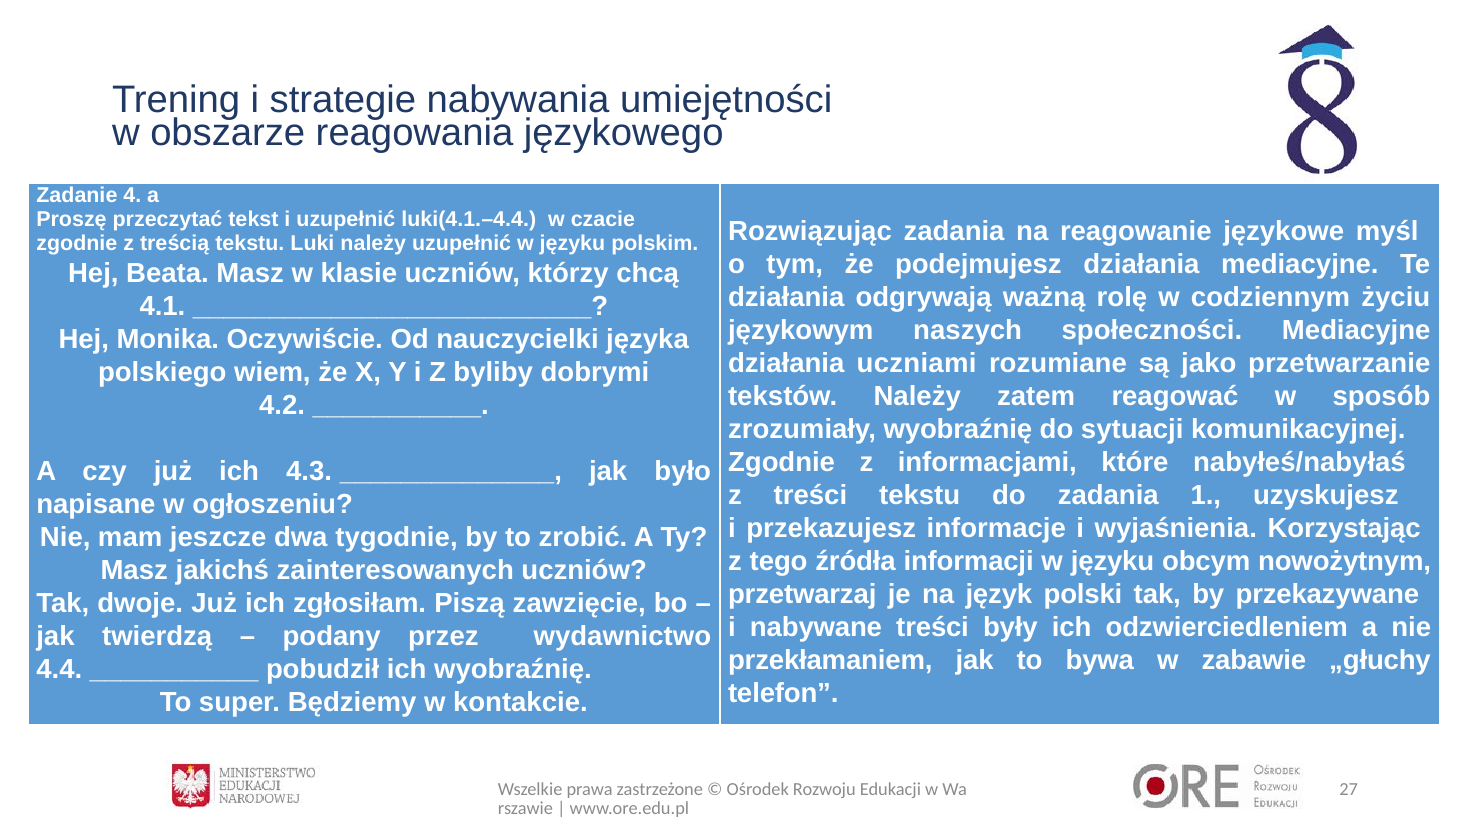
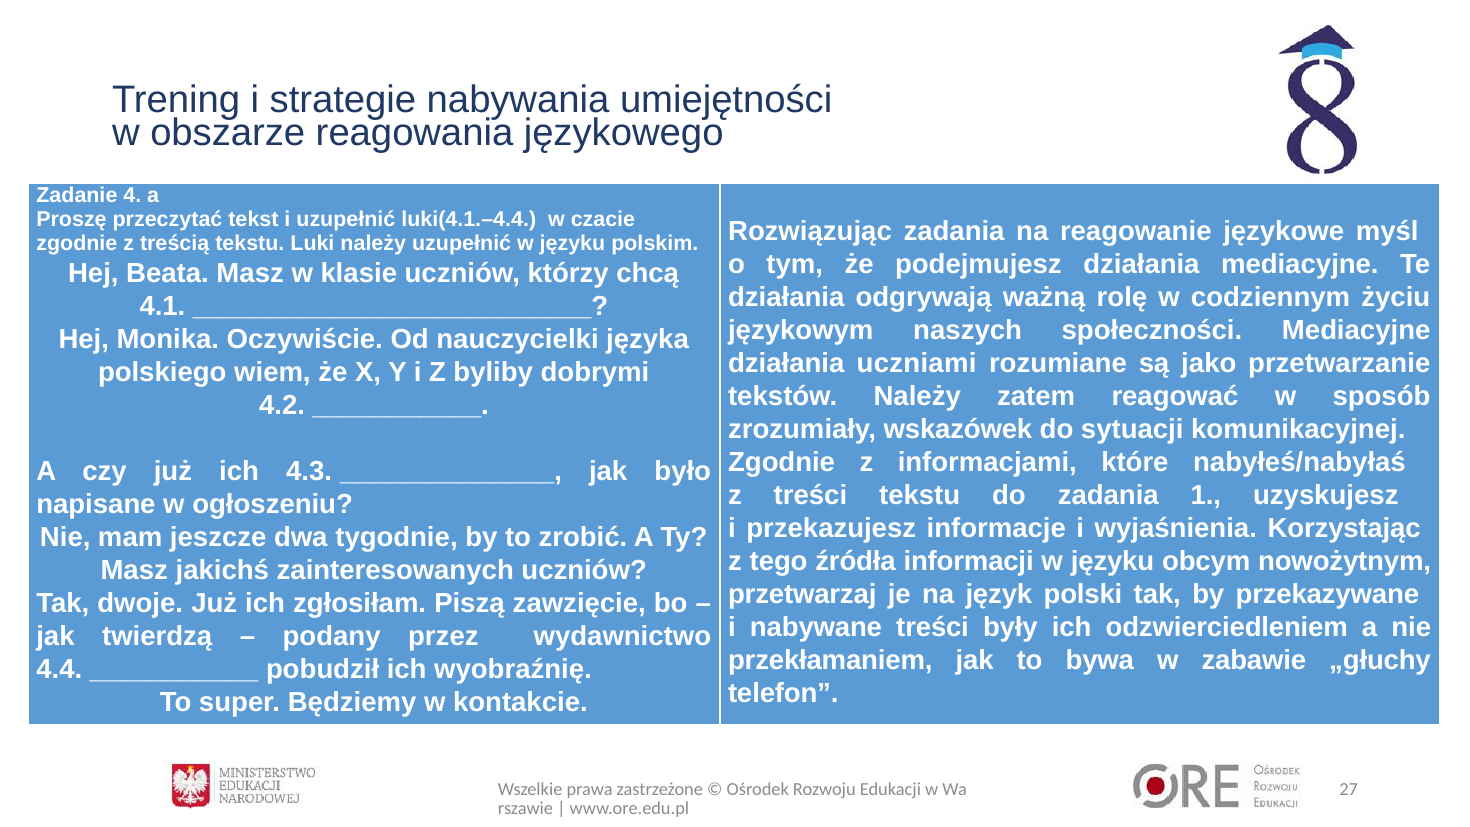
zrozumiały wyobraźnię: wyobraźnię -> wskazówek
